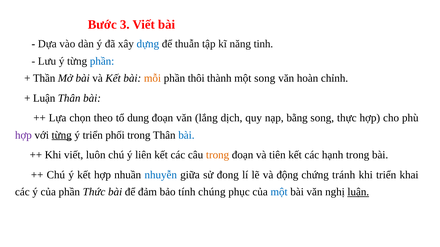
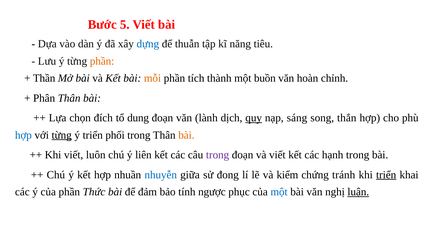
3: 3 -> 5
tinh: tinh -> tiêu
phần at (102, 61) colour: blue -> orange
thôi: thôi -> tích
một song: song -> buồn
Luận at (44, 98): Luận -> Phân
theo: theo -> đích
lắng: lắng -> lành
quy underline: none -> present
bằng: bằng -> sáng
thực: thực -> thắn
hợp at (23, 135) colour: purple -> blue
bài at (186, 135) colour: blue -> orange
trong at (218, 155) colour: orange -> purple
và tiên: tiên -> viết
động: động -> kiểm
triển at (386, 175) underline: none -> present
chúng: chúng -> ngược
